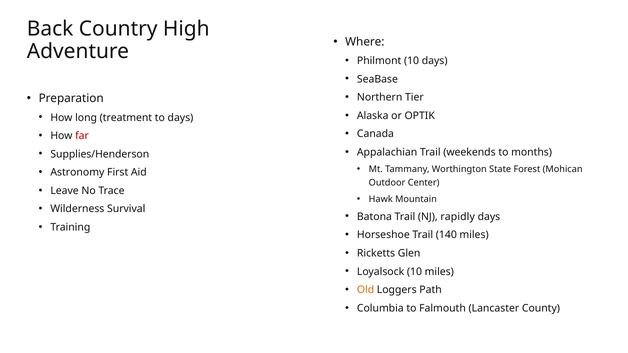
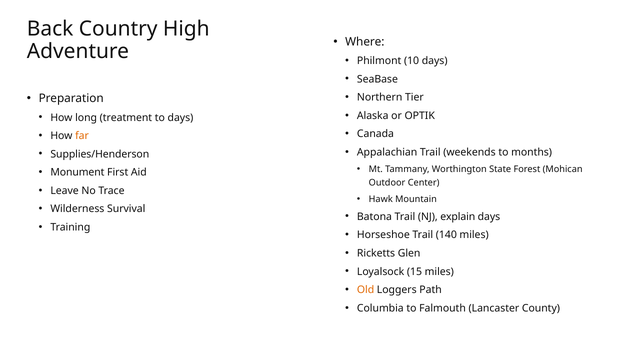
far colour: red -> orange
Astronomy: Astronomy -> Monument
rapidly: rapidly -> explain
Loyalsock 10: 10 -> 15
